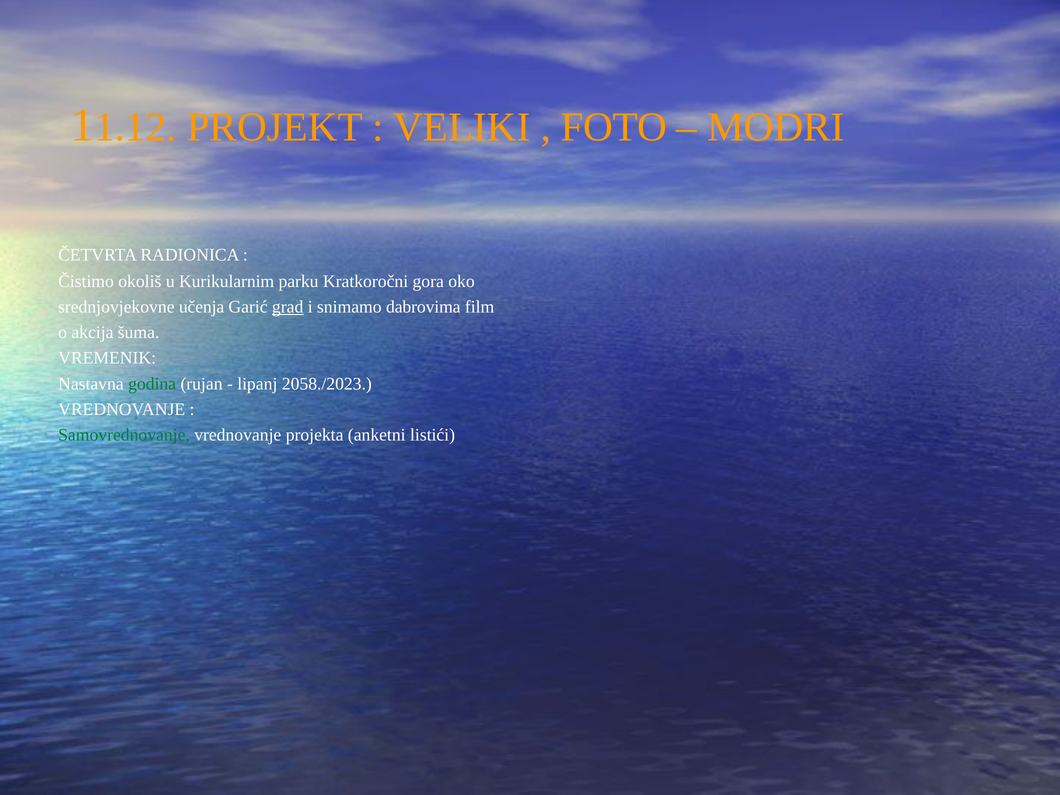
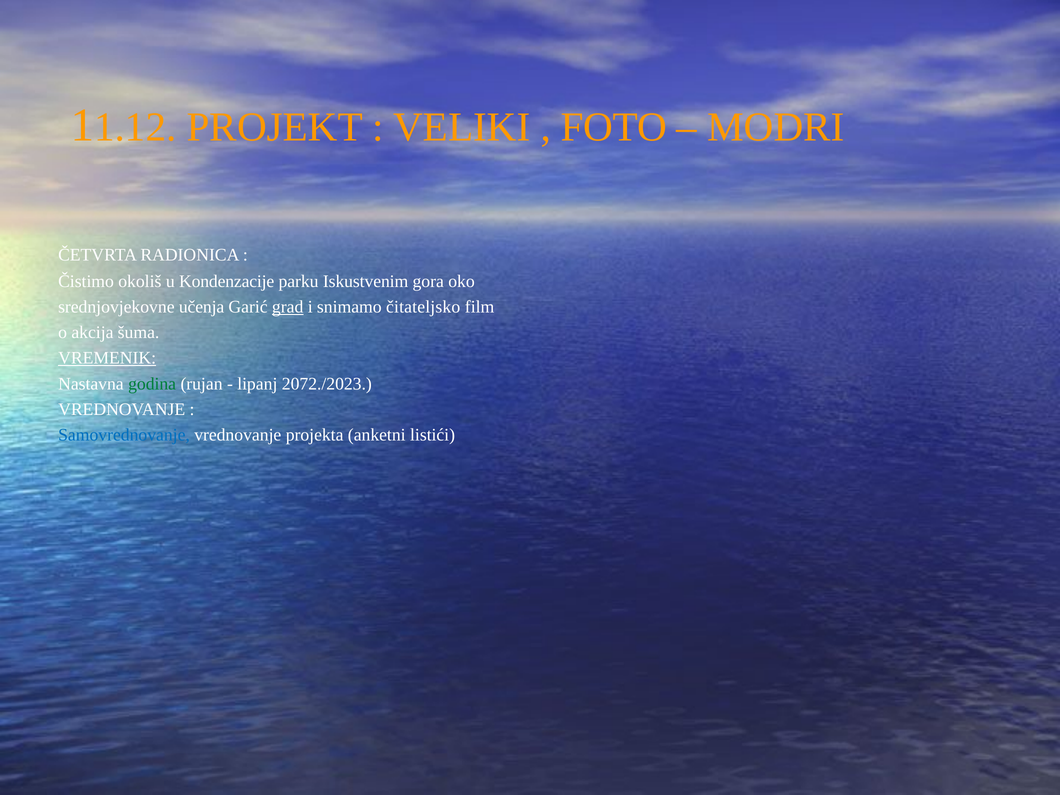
Kurikularnim: Kurikularnim -> Kondenzacije
Kratkoročni: Kratkoročni -> Iskustvenim
dabrovima: dabrovima -> čitateljsko
VREMENIK underline: none -> present
2058./2023: 2058./2023 -> 2072./2023
Samovrednovanje colour: green -> blue
